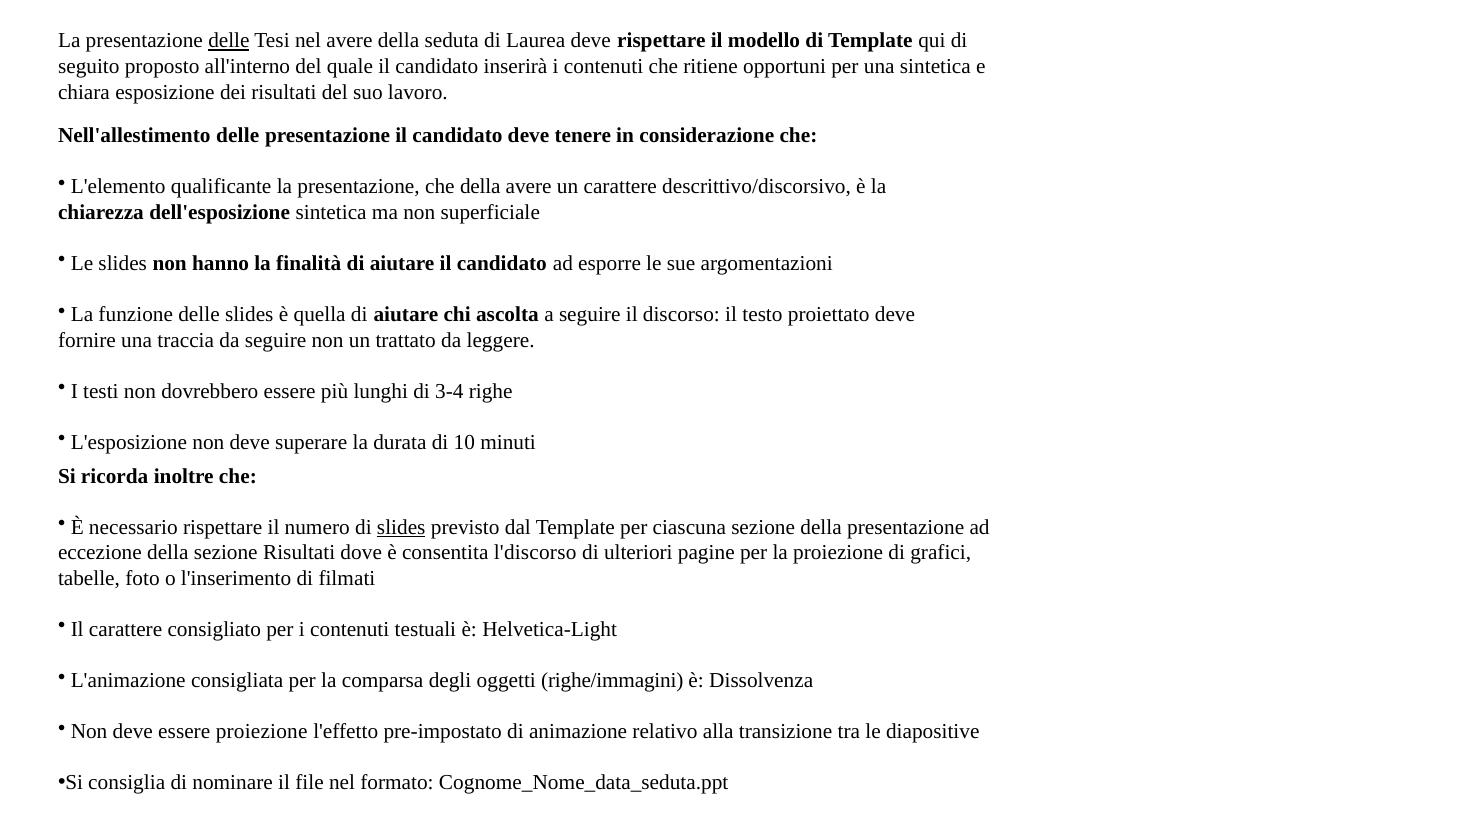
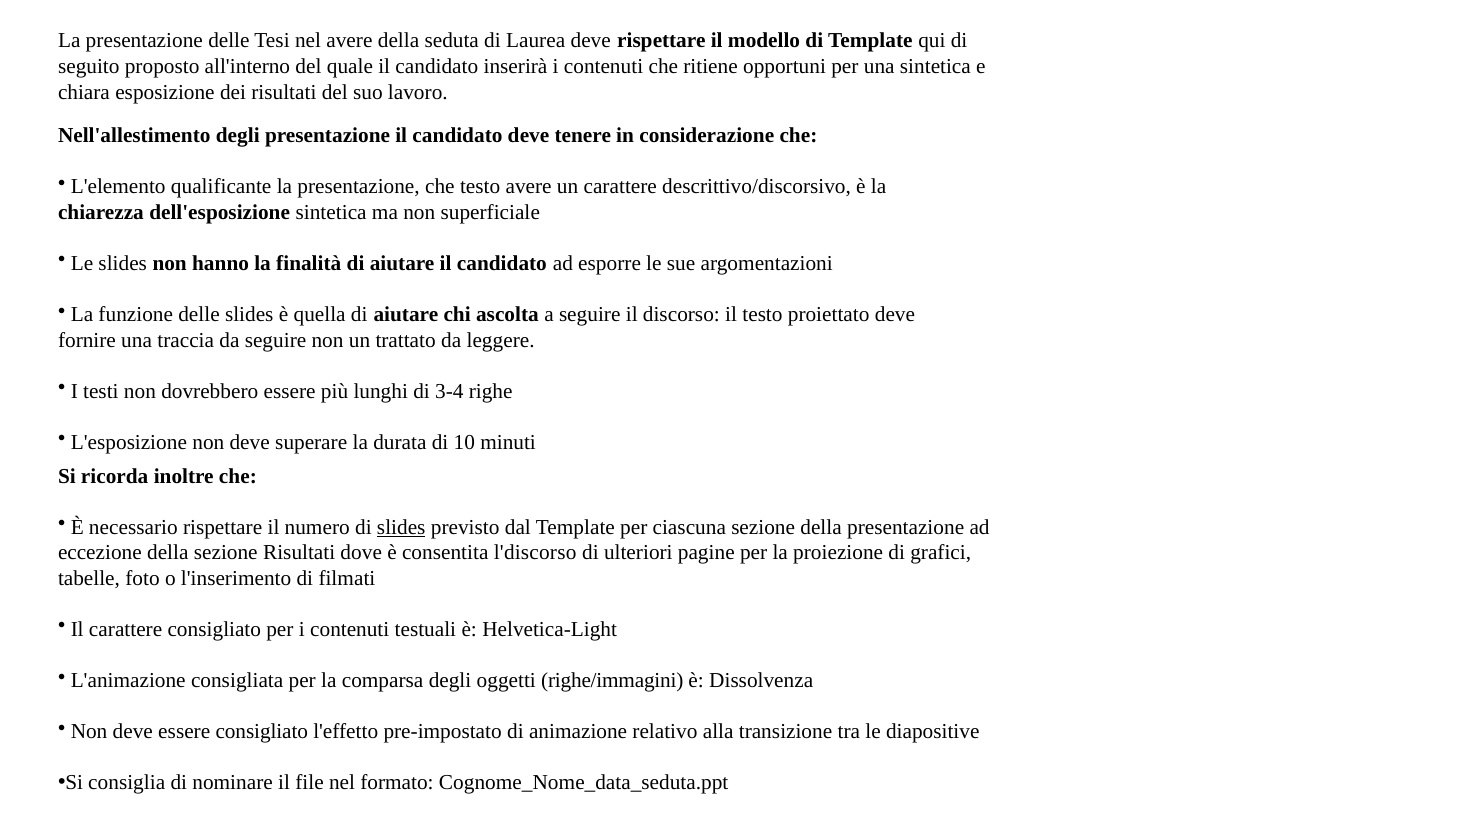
delle at (229, 41) underline: present -> none
Nell'allestimento delle: delle -> degli
che della: della -> testo
essere proiezione: proiezione -> consigliato
